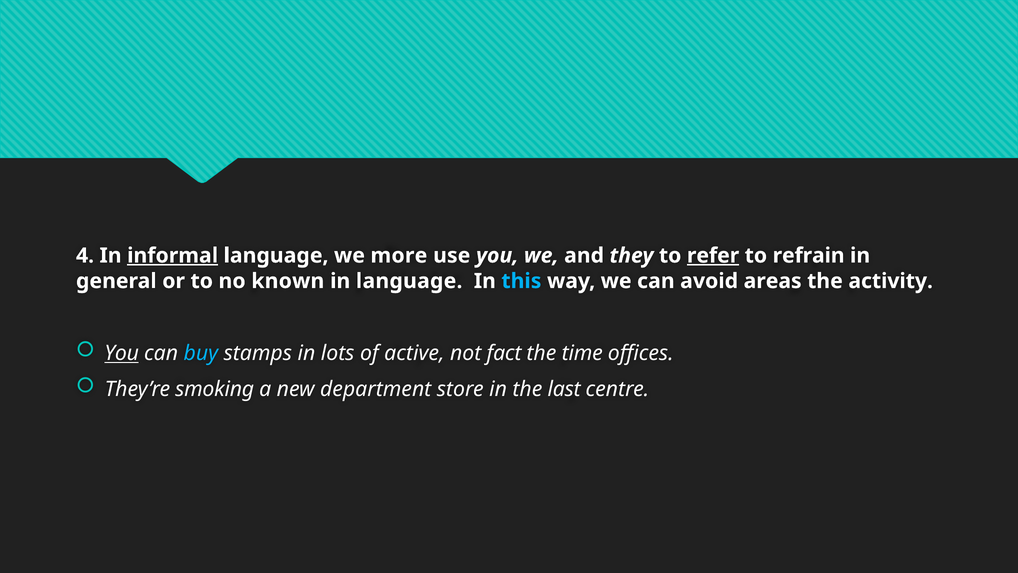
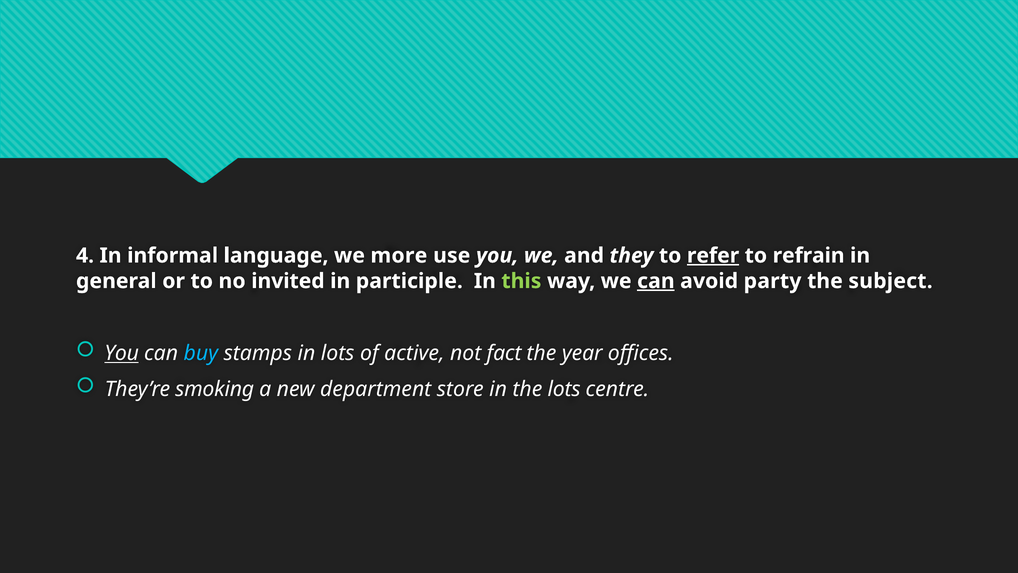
informal underline: present -> none
known: known -> invited
in language: language -> participle
this colour: light blue -> light green
can at (656, 281) underline: none -> present
areas: areas -> party
activity: activity -> subject
time: time -> year
the last: last -> lots
